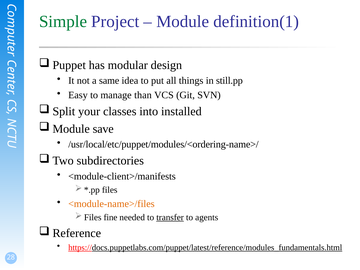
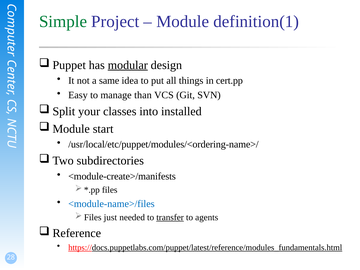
modular underline: none -> present
still.pp: still.pp -> cert.pp
save: save -> start
<module-client>/manifests: <module-client>/manifests -> <module-create>/manifests
<module-name>/files colour: orange -> blue
fine: fine -> just
